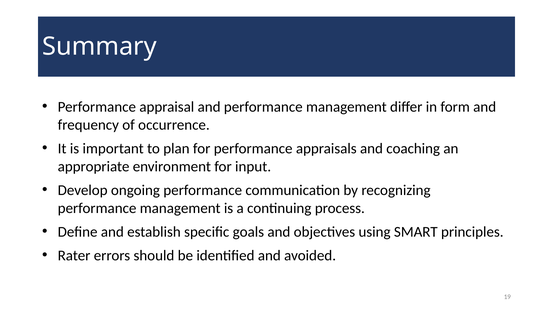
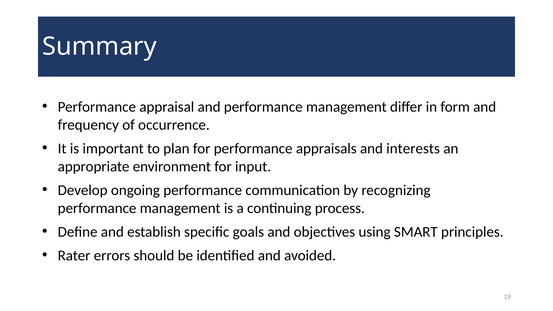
coaching: coaching -> interests
